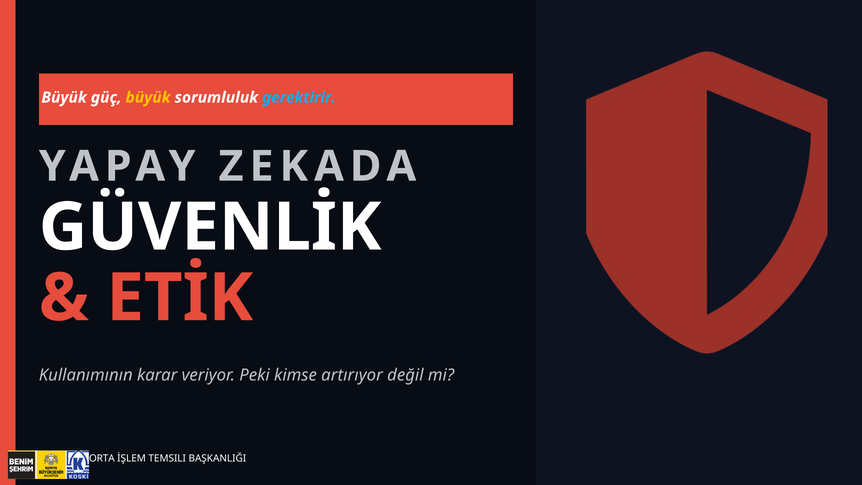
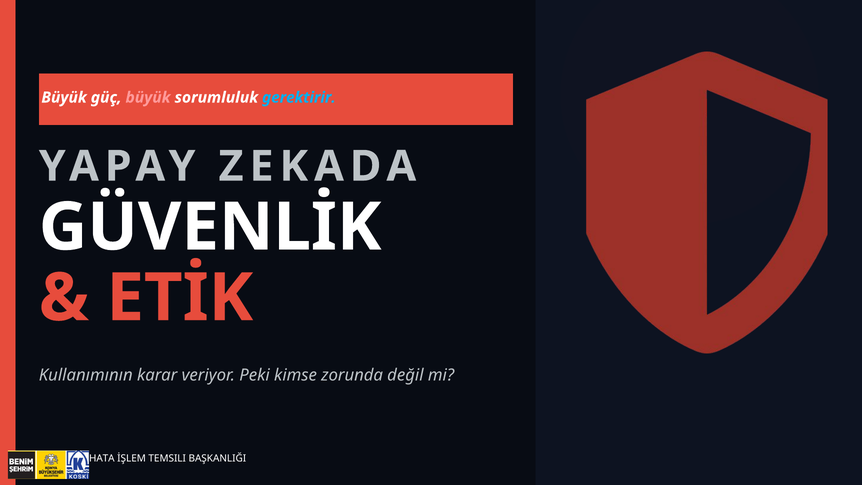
büyük at (148, 97) colour: yellow -> pink
artırıyor: artırıyor -> zorunda
ORTA: ORTA -> HATA
